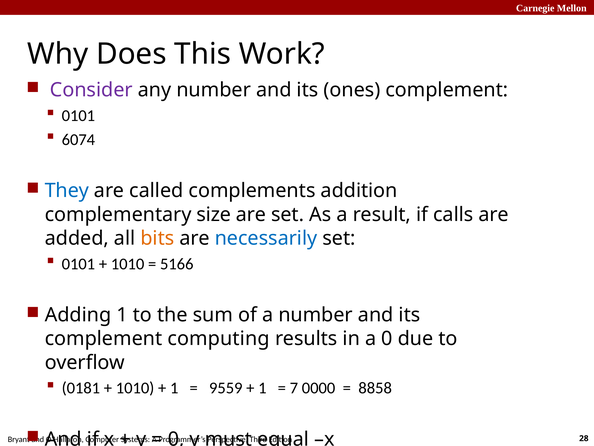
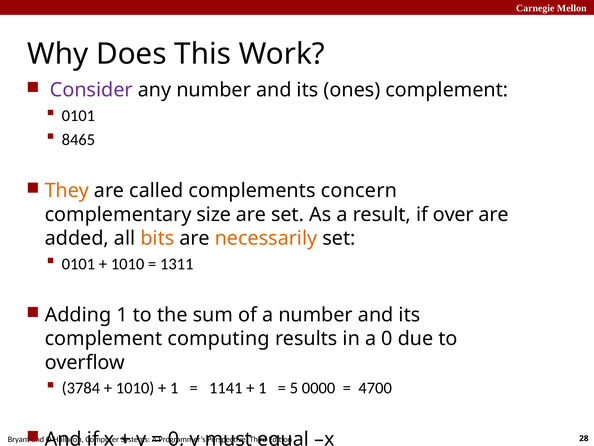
6074: 6074 -> 8465
They colour: blue -> orange
addition: addition -> concern
calls: calls -> over
necessarily colour: blue -> orange
5166: 5166 -> 1311
0181: 0181 -> 3784
9559: 9559 -> 1141
7: 7 -> 5
8858: 8858 -> 4700
